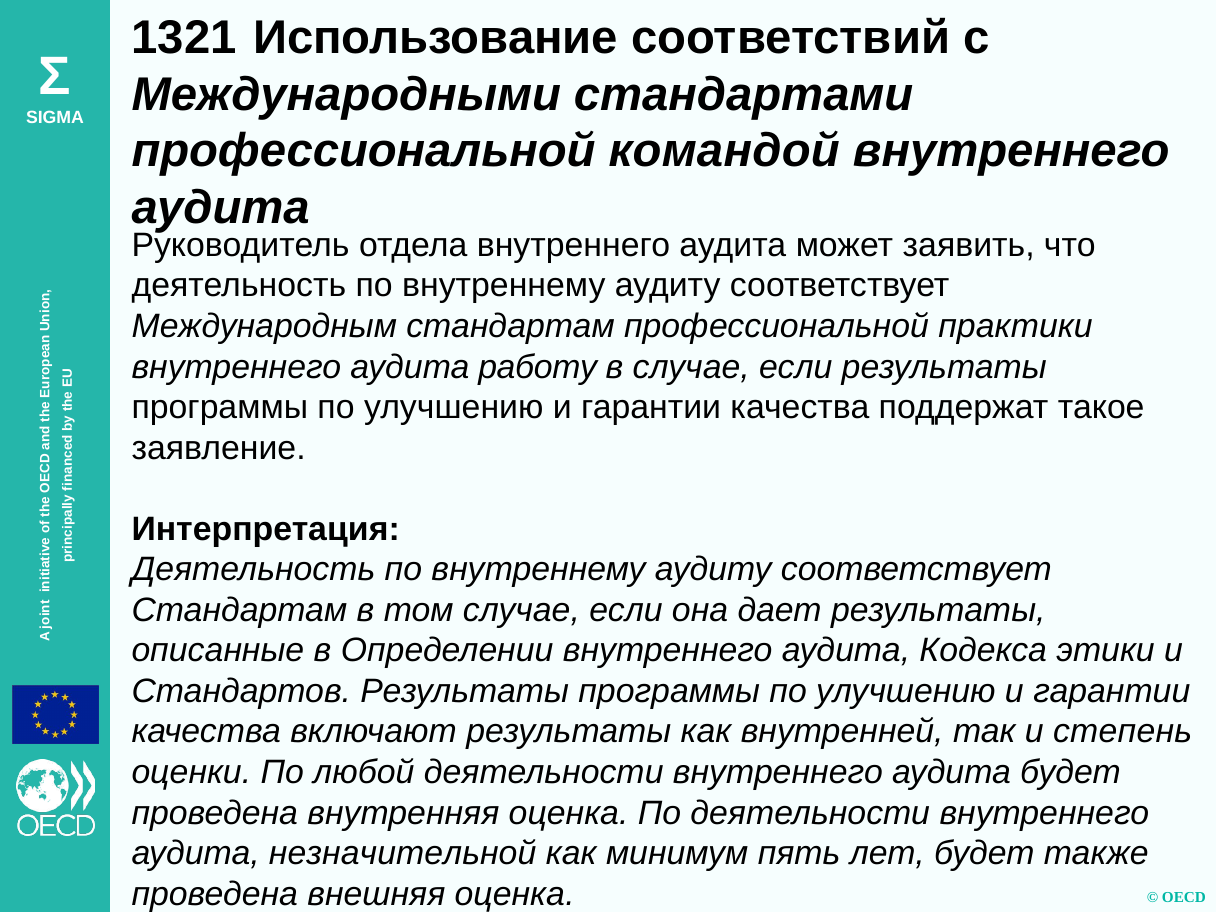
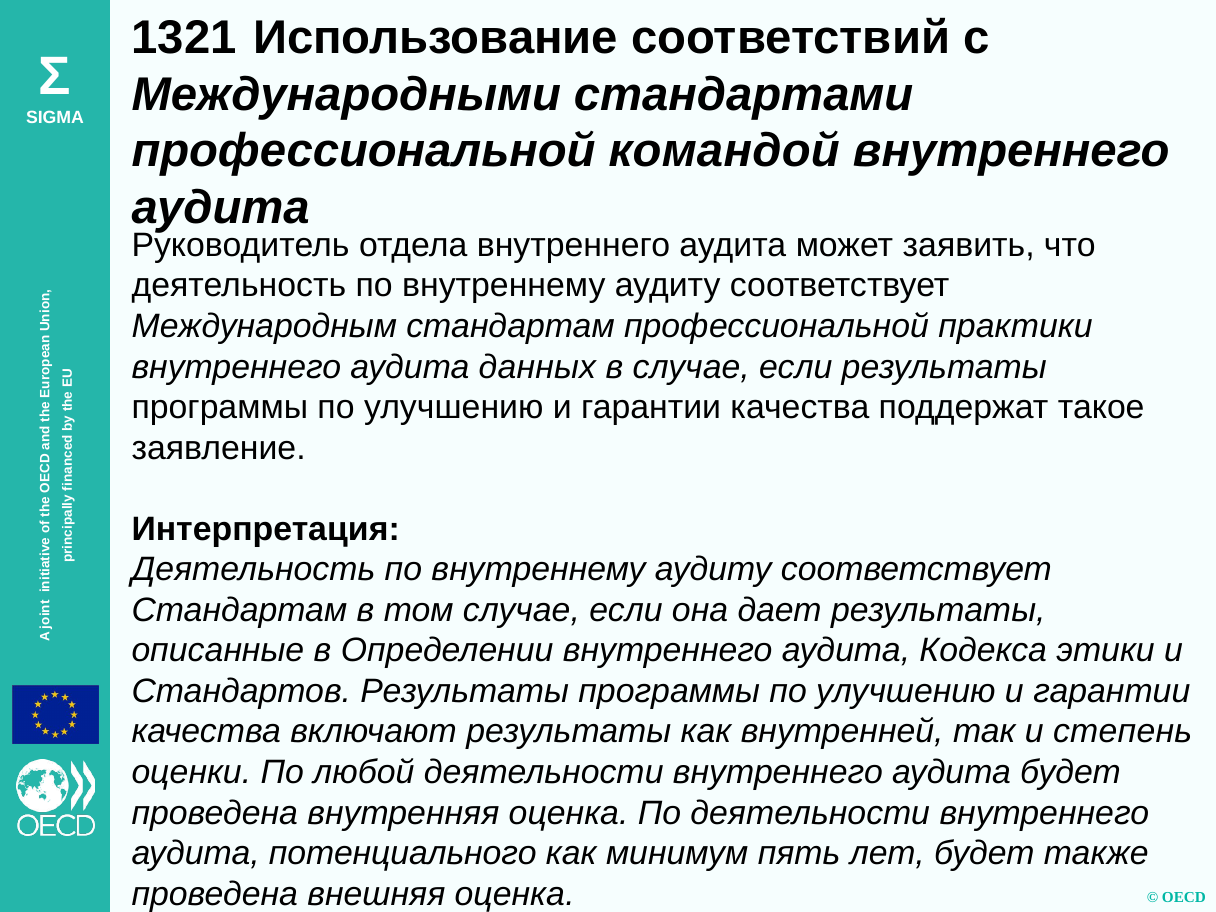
работу: работу -> данных
незначительной: незначительной -> потенциального
